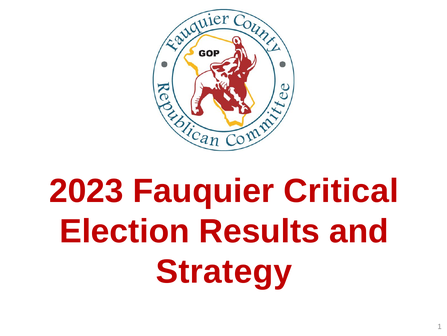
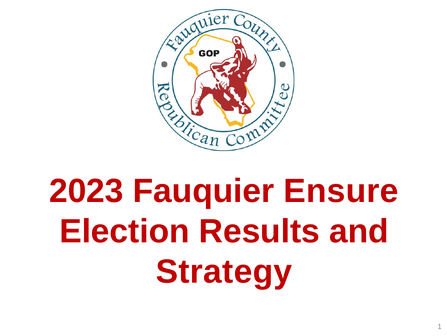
Critical: Critical -> Ensure
